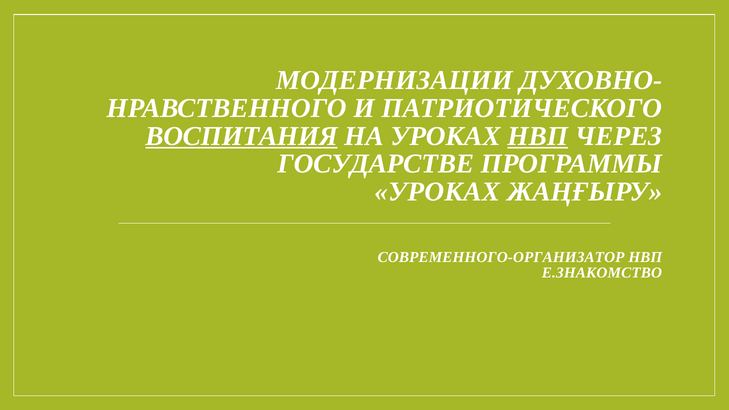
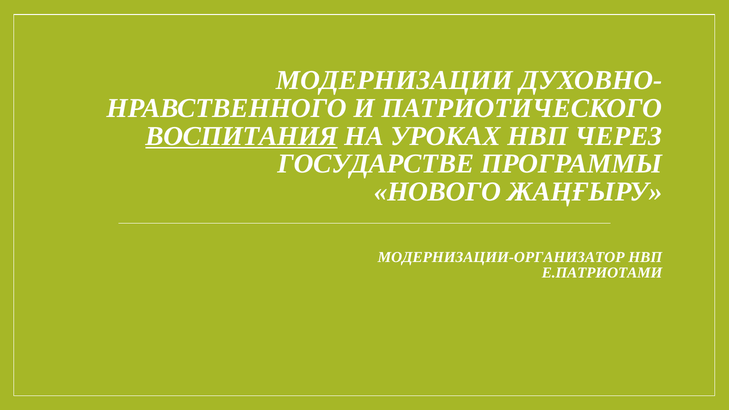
НВП at (538, 136) underline: present -> none
УРОКАХ at (437, 192): УРОКАХ -> НОВОГО
СОВРЕМЕННОГО-ОРГАНИЗАТОР: СОВРЕМЕННОГО-ОРГАНИЗАТОР -> МОДЕРНИЗАЦИИ-ОРГАНИЗАТОР
Е.ЗНАКОМСТВО: Е.ЗНАКОМСТВО -> Е.ПАТРИОТАМИ
